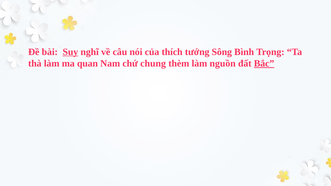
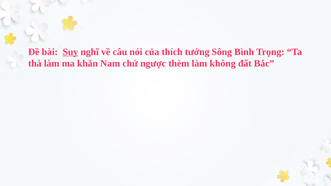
quan: quan -> khăn
chung: chung -> ngược
nguồn: nguồn -> không
Bắc underline: present -> none
